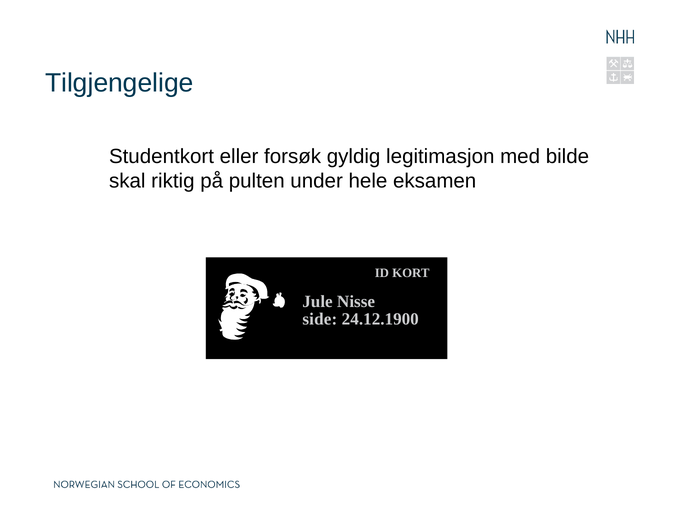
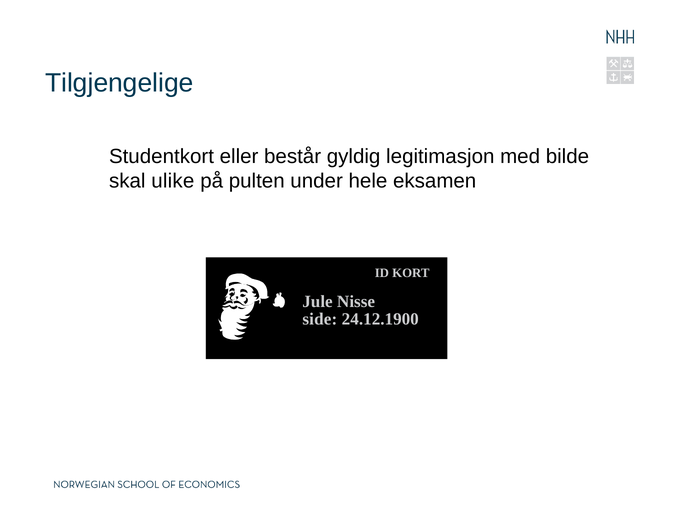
forsøk: forsøk -> består
riktig: riktig -> ulike
